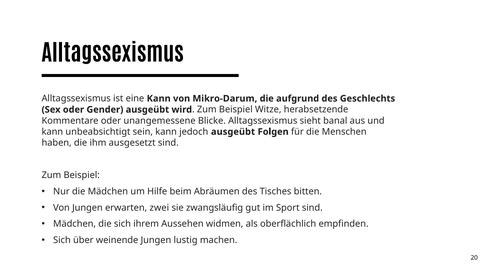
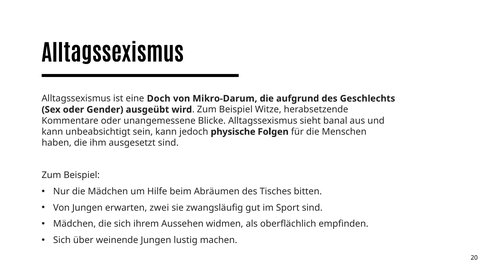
eine Kann: Kann -> Doch
jedoch ausgeübt: ausgeübt -> physische
